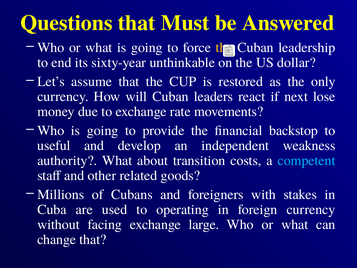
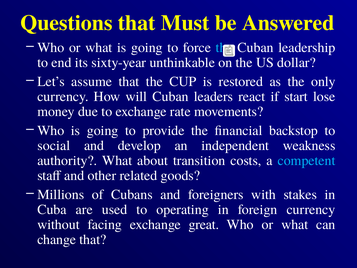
the at (224, 48) colour: yellow -> light blue
next: next -> start
useful: useful -> social
large: large -> great
